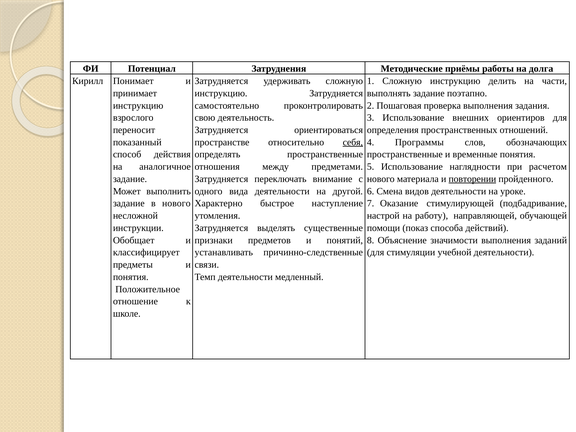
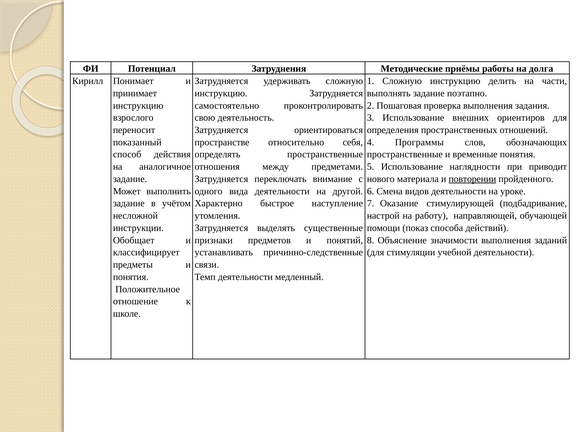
себя underline: present -> none
расчетом: расчетом -> приводит
в нового: нового -> учётом
